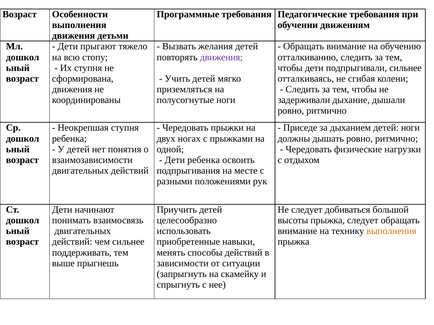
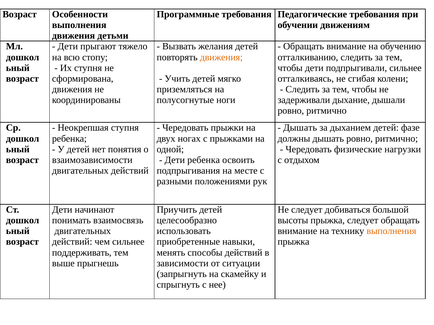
движения at (221, 57) colour: purple -> orange
Приседе at (300, 128): Приседе -> Дышать
детей ноги: ноги -> фазе
